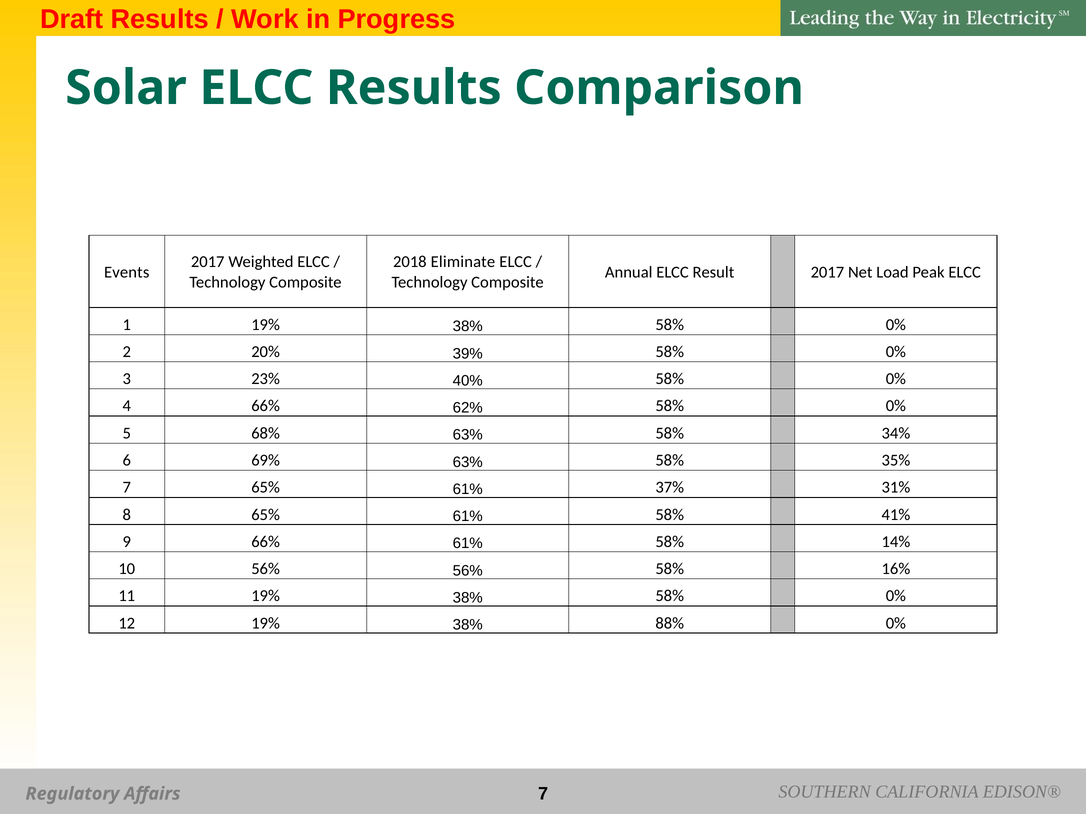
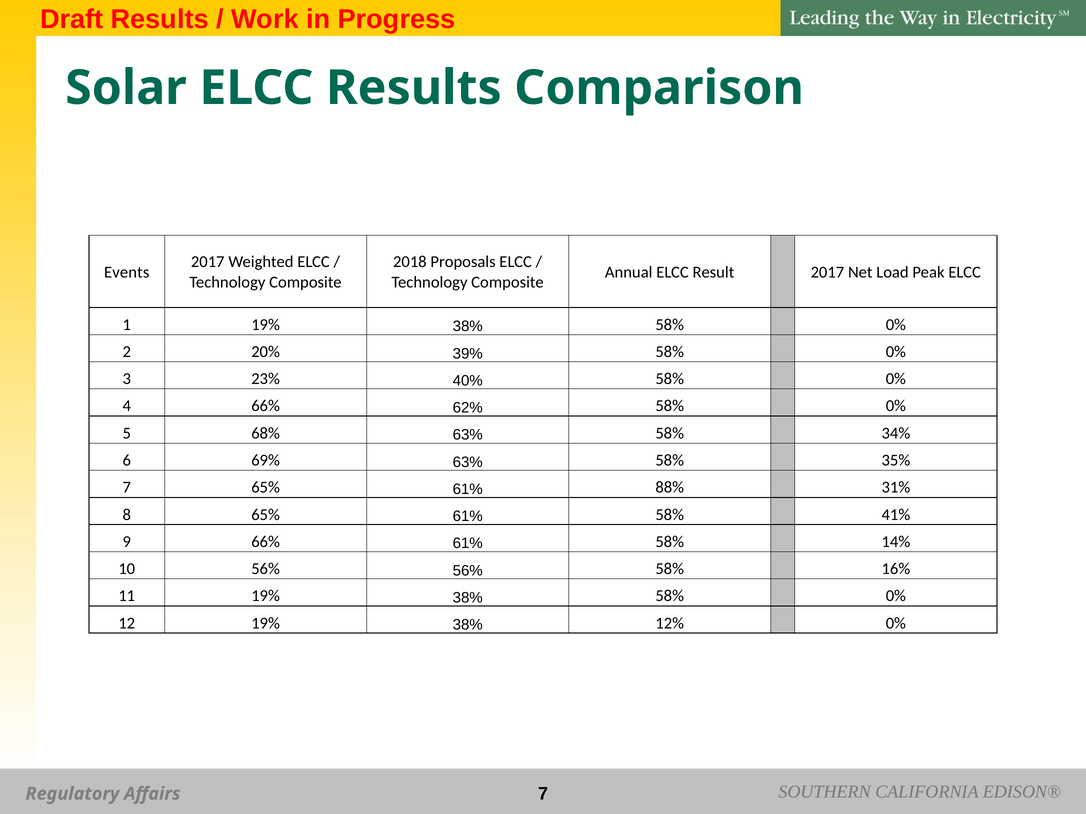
Eliminate: Eliminate -> Proposals
37%: 37% -> 88%
88%: 88% -> 12%
